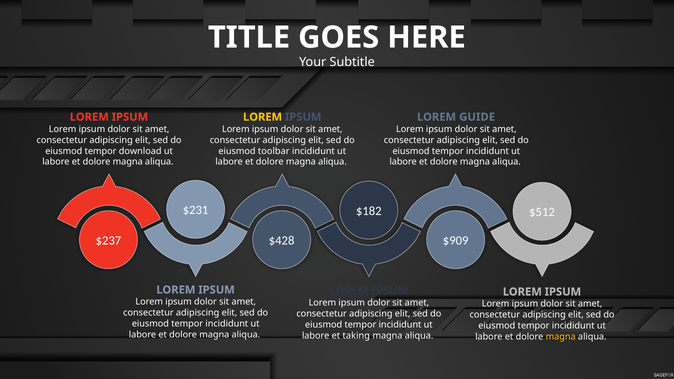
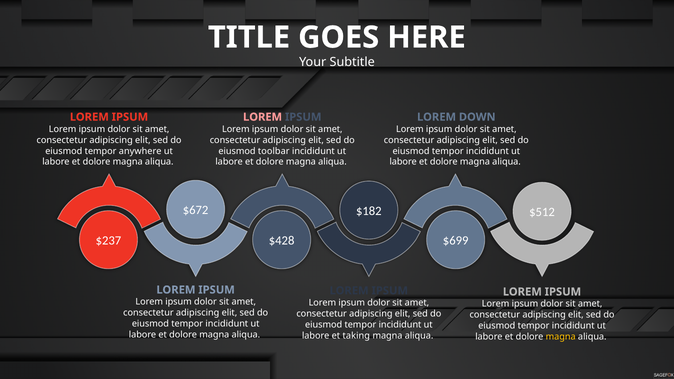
LOREM at (263, 117) colour: yellow -> pink
GUIDE: GUIDE -> DOWN
download: download -> anywhere
$231: $231 -> $672
$909: $909 -> $699
